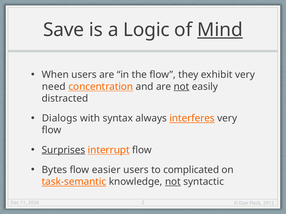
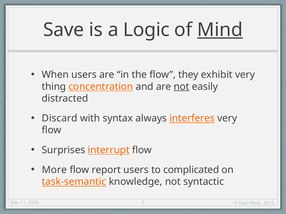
need: need -> thing
Dialogs: Dialogs -> Discard
Surprises underline: present -> none
Bytes: Bytes -> More
easier: easier -> report
not at (173, 182) underline: present -> none
